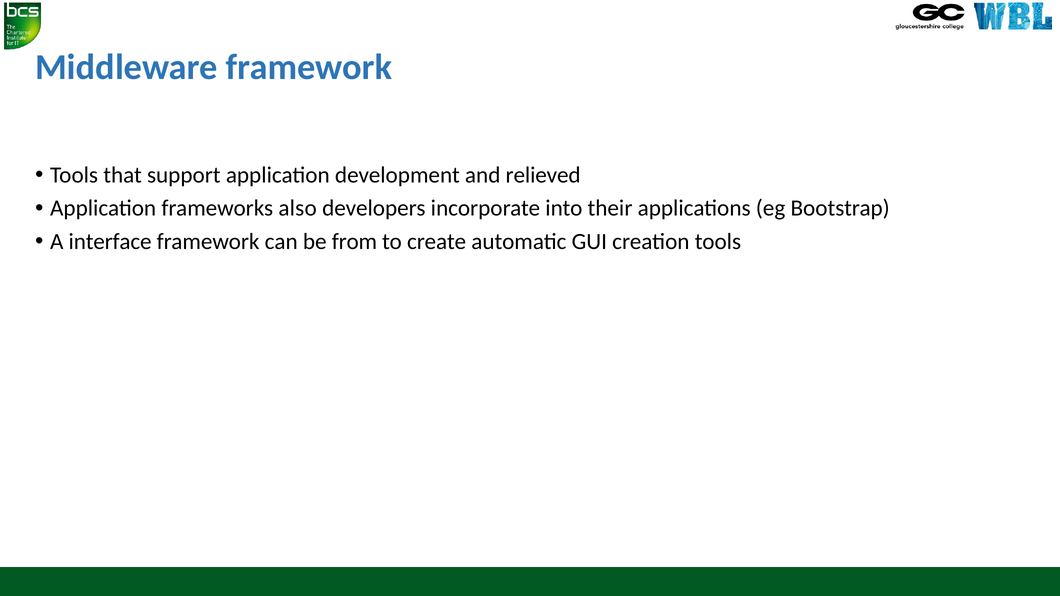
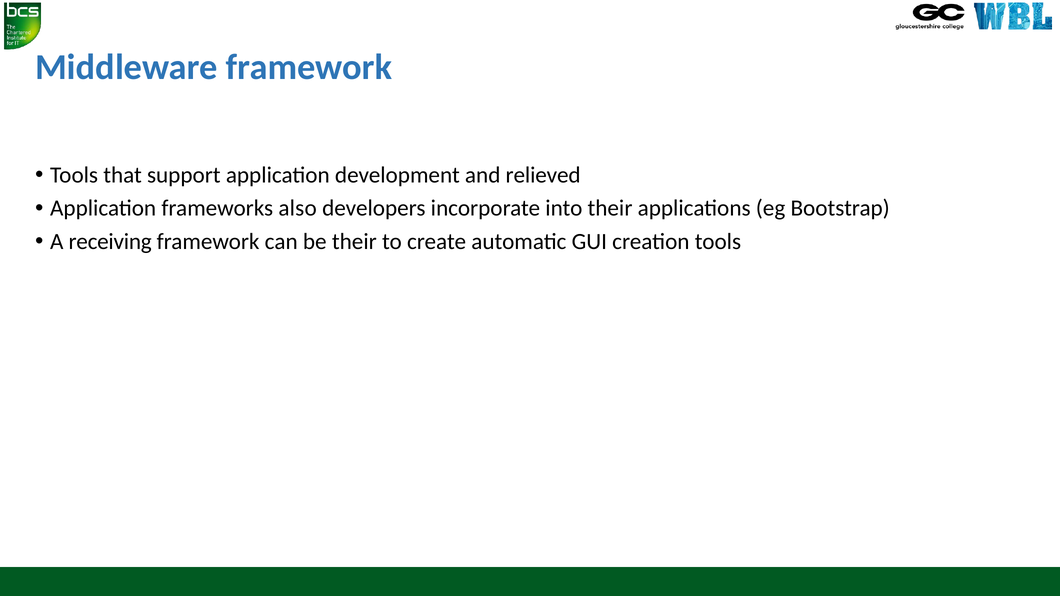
interface: interface -> receiving
be from: from -> their
